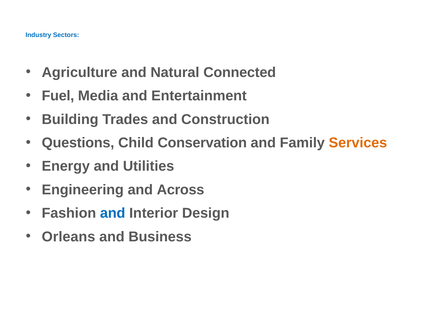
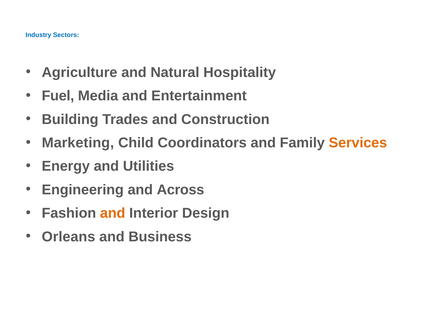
Connected: Connected -> Hospitality
Questions: Questions -> Marketing
Conservation: Conservation -> Coordinators
and at (113, 213) colour: blue -> orange
